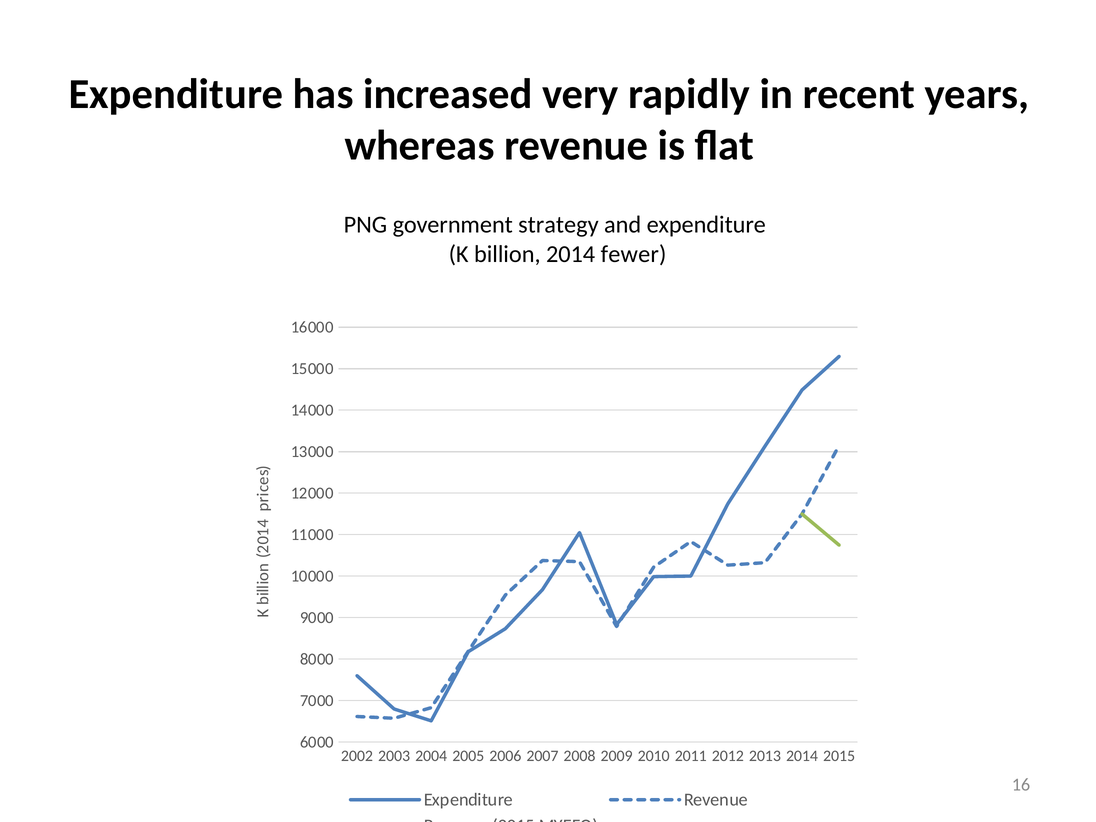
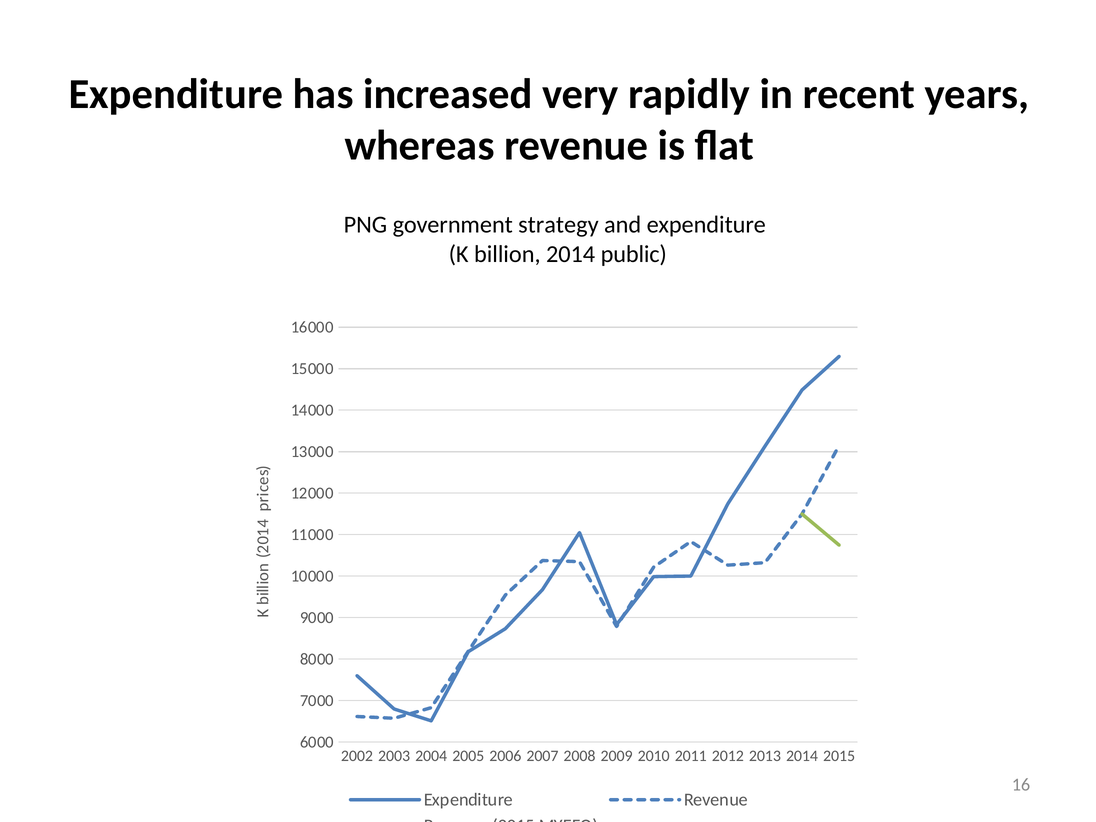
fewer: fewer -> public
